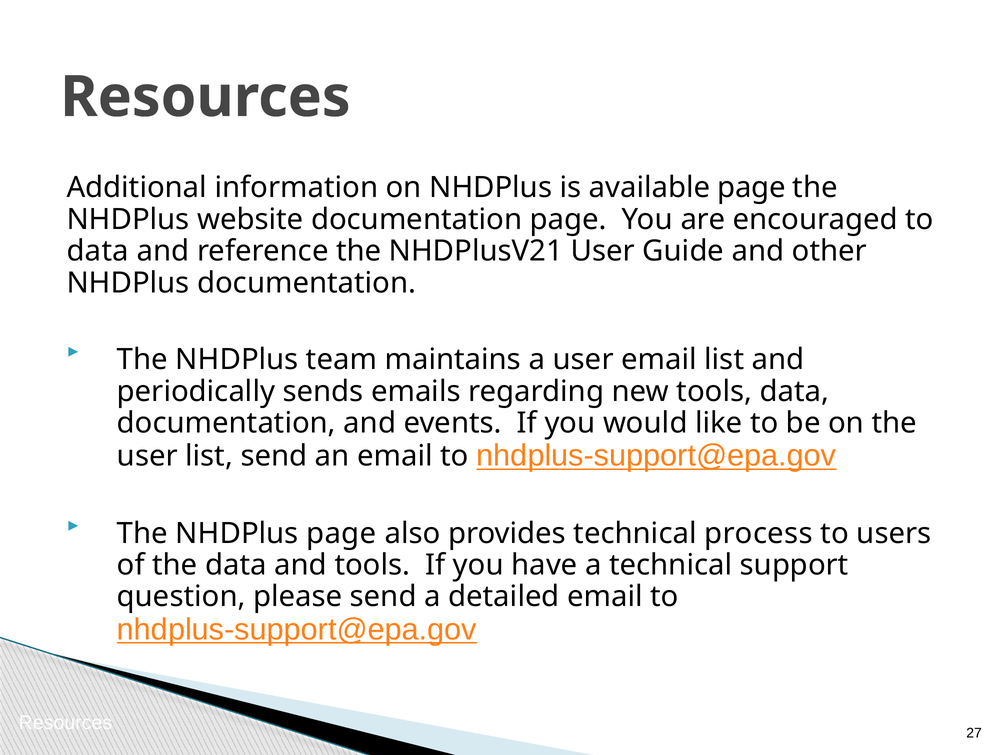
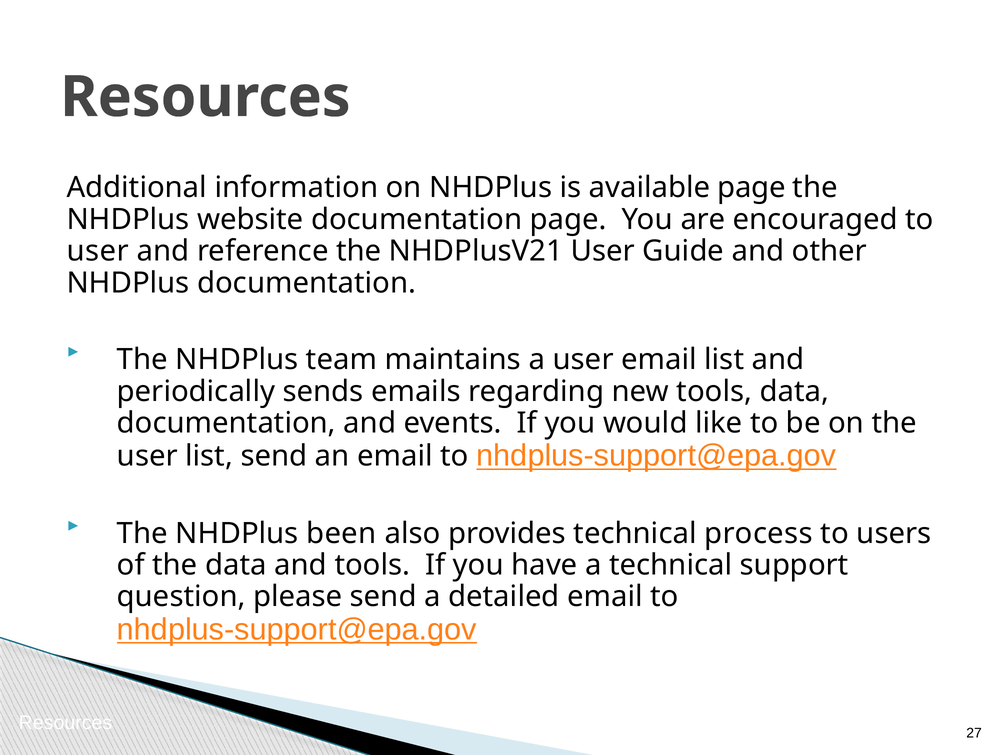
data at (98, 251): data -> user
NHDPlus page: page -> been
